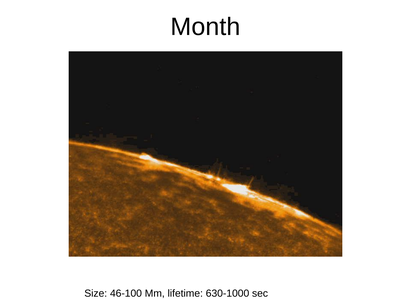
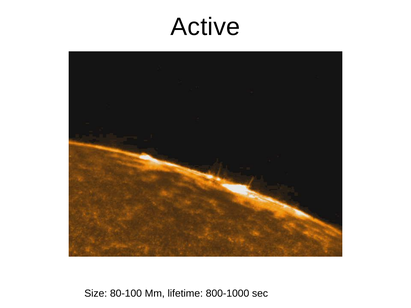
Month: Month -> Active
46-100: 46-100 -> 80-100
630-1000: 630-1000 -> 800-1000
